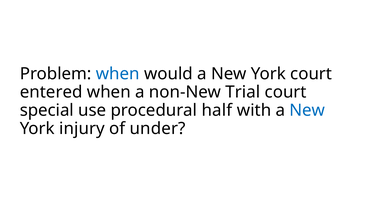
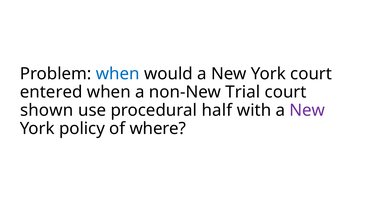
special: special -> shown
New at (307, 111) colour: blue -> purple
injury: injury -> policy
under: under -> where
